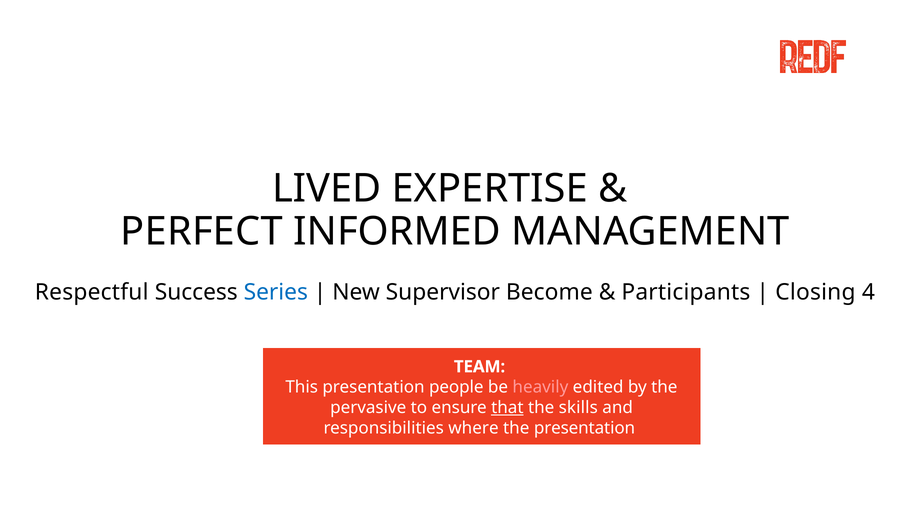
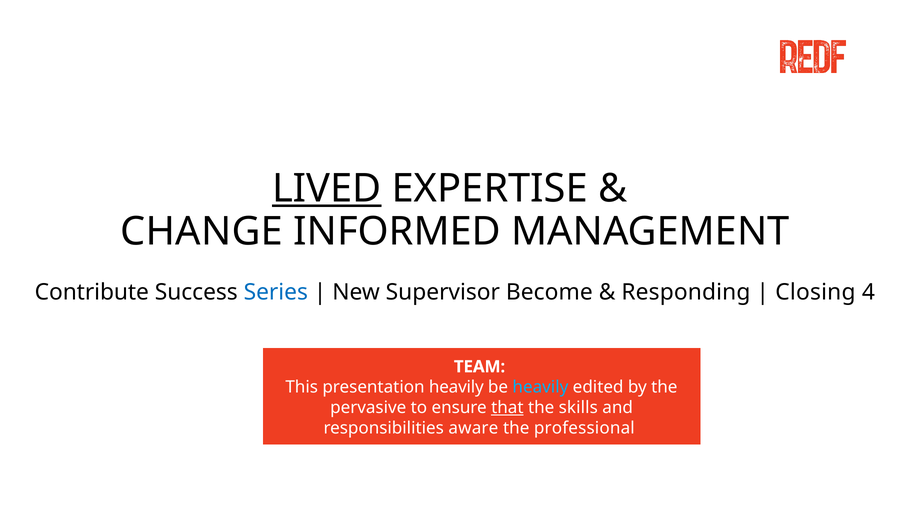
LIVED underline: none -> present
PERFECT: PERFECT -> CHANGE
Respectful: Respectful -> Contribute
Participants: Participants -> Responding
presentation people: people -> heavily
heavily at (540, 387) colour: pink -> light blue
where: where -> aware
the presentation: presentation -> professional
